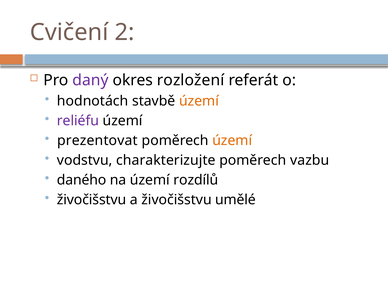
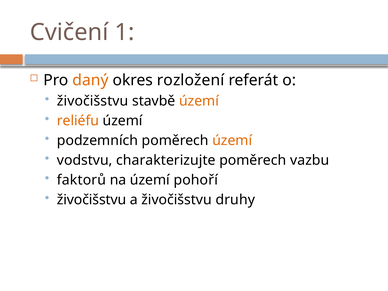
2: 2 -> 1
daný colour: purple -> orange
hodnotách at (93, 101): hodnotách -> živočišstvu
reliéfu colour: purple -> orange
prezentovat: prezentovat -> podzemních
daného: daného -> faktorů
rozdílů: rozdílů -> pohoří
umělé: umělé -> druhy
